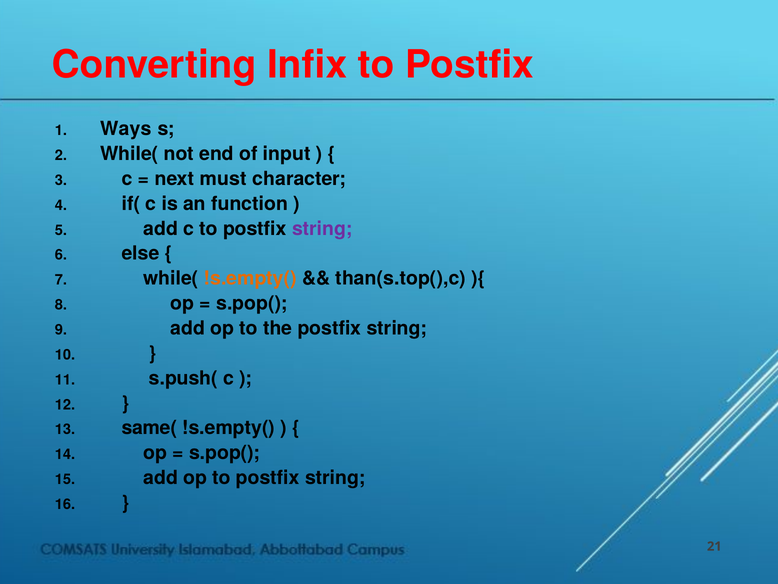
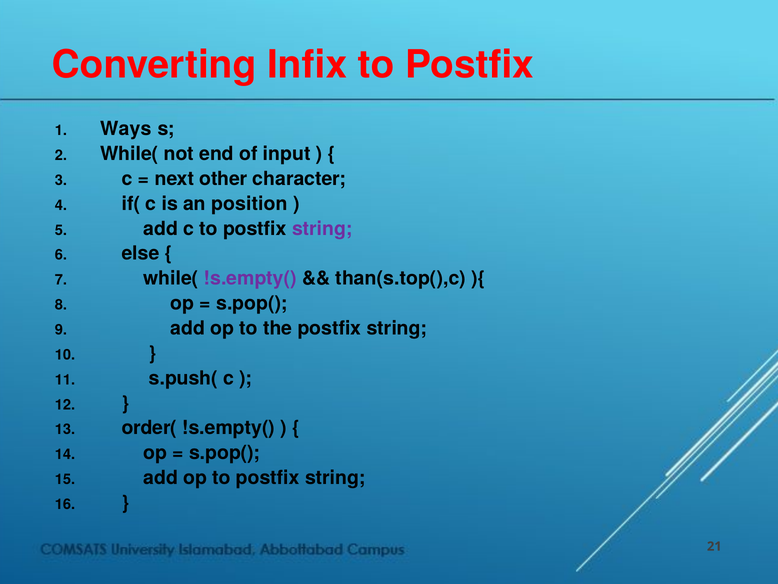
must: must -> other
function: function -> position
!s.empty( at (250, 278) colour: orange -> purple
same(: same( -> order(
